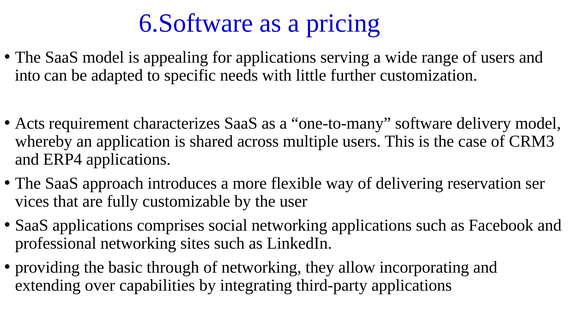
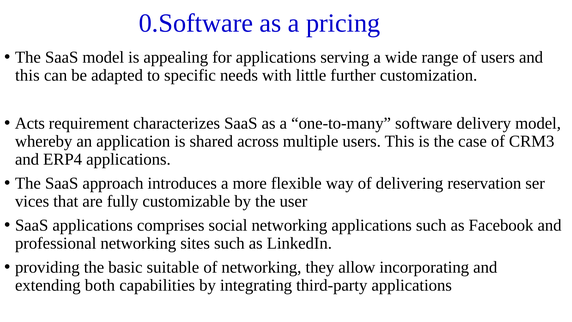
6.Software: 6.Software -> 0.Software
into at (28, 75): into -> this
through: through -> suitable
over: over -> both
